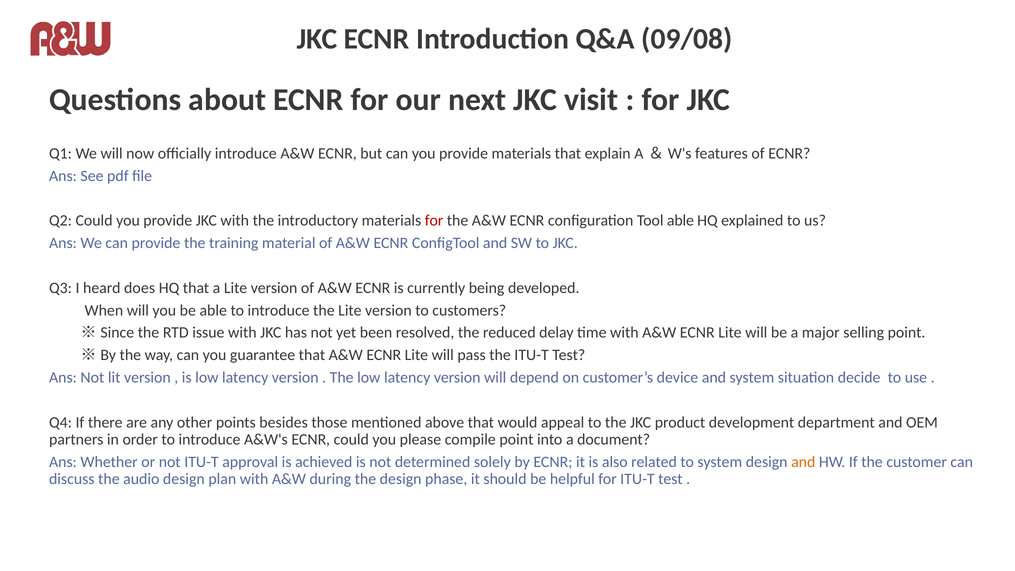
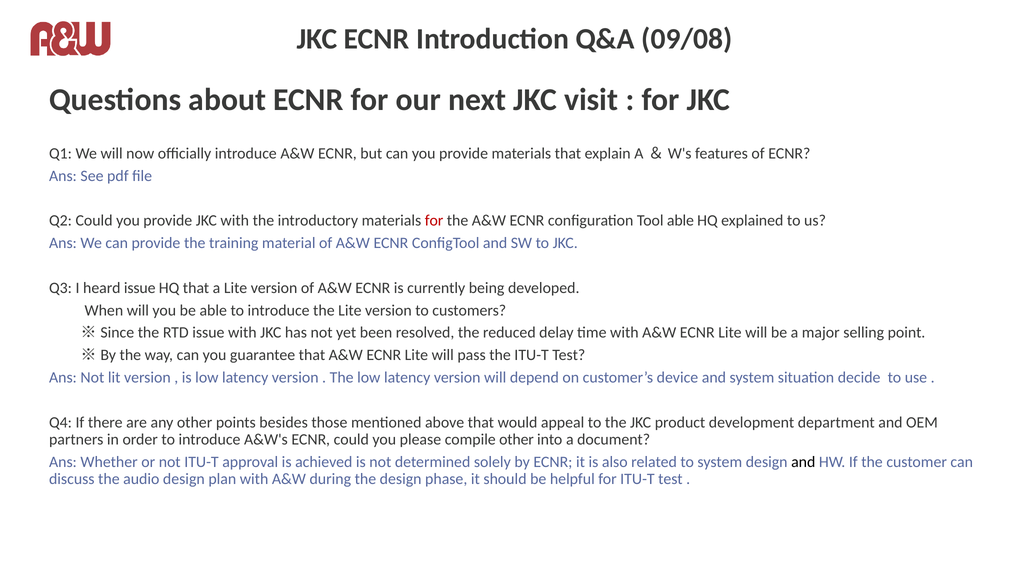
heard does: does -> issue
compile point: point -> other
and at (803, 462) colour: orange -> black
